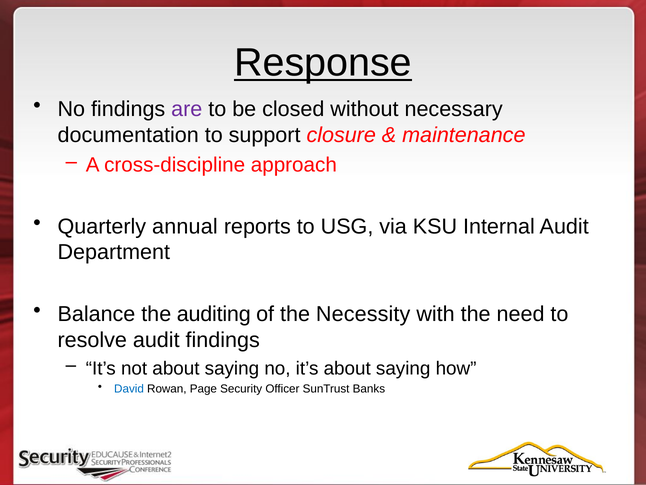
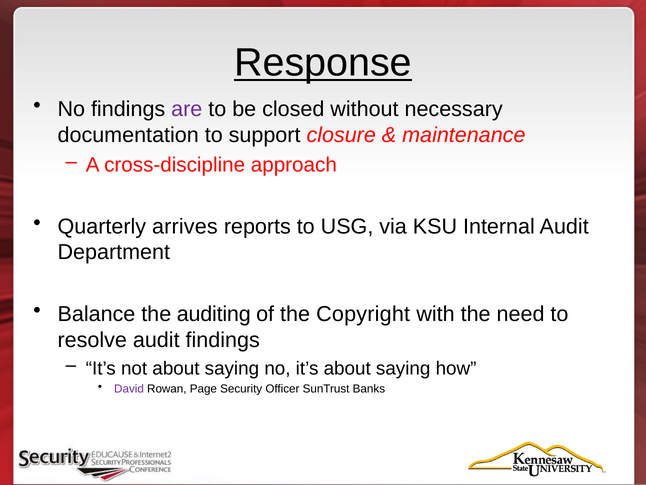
annual: annual -> arrives
Necessity: Necessity -> Copyright
David colour: blue -> purple
